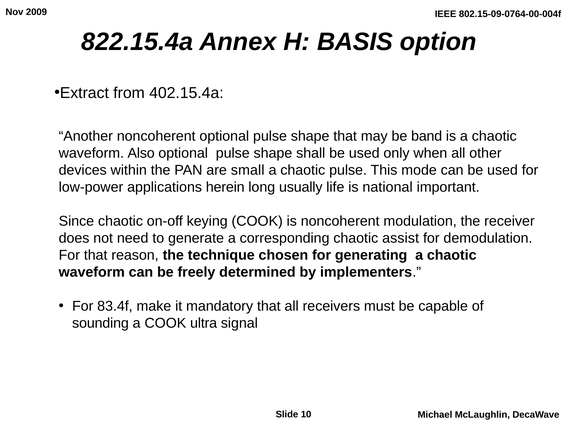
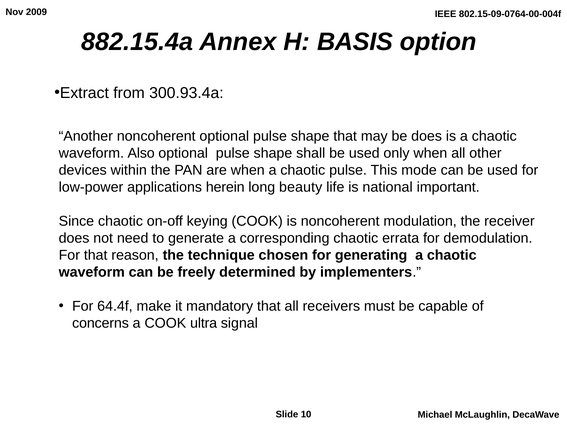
822.15.4a: 822.15.4a -> 882.15.4a
402.15.4a: 402.15.4a -> 300.93.4a
be band: band -> does
are small: small -> when
usually: usually -> beauty
assist: assist -> errata
83.4f: 83.4f -> 64.4f
sounding: sounding -> concerns
